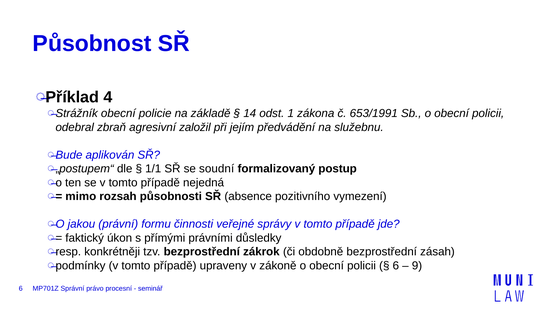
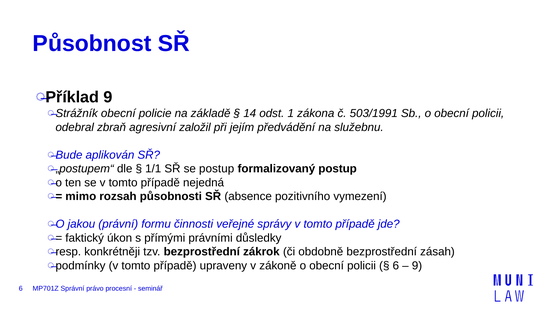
Příklad 4: 4 -> 9
653/1991: 653/1991 -> 503/1991
se soudní: soudní -> postup
